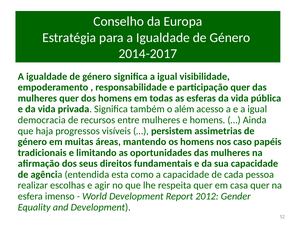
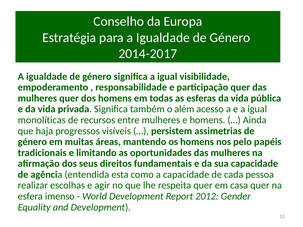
democracia: democracia -> monolíticas
caso: caso -> pelo
